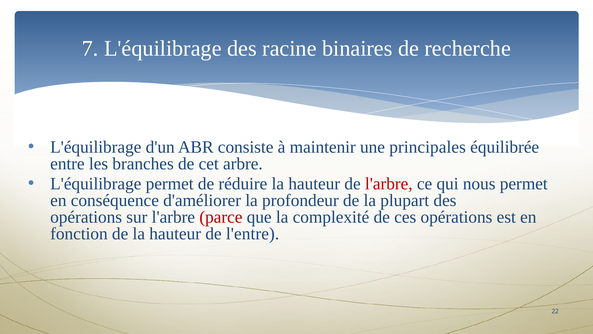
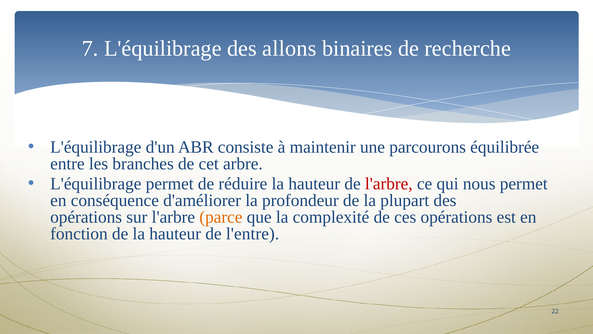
racine: racine -> allons
principales: principales -> parcourons
parce colour: red -> orange
